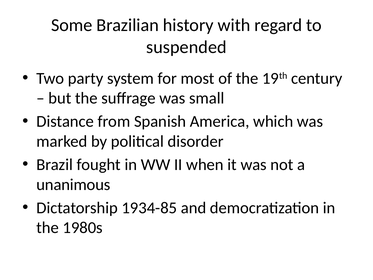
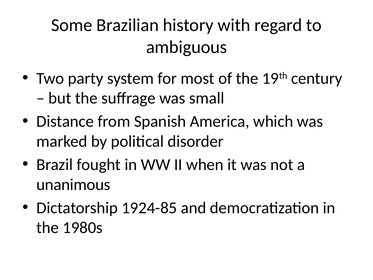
suspended: suspended -> ambiguous
1934-85: 1934-85 -> 1924-85
